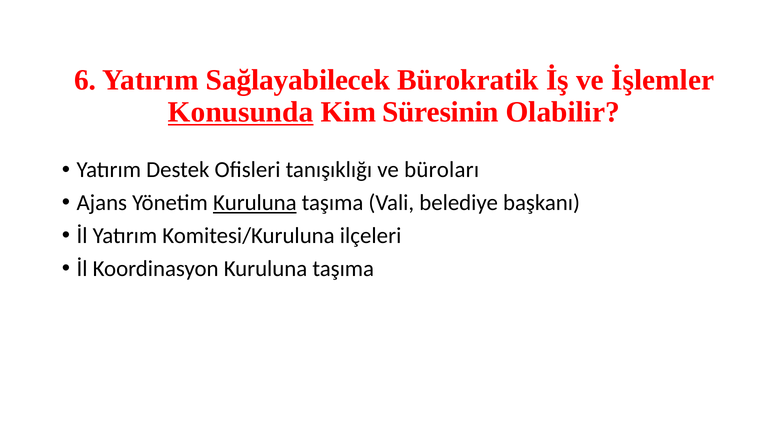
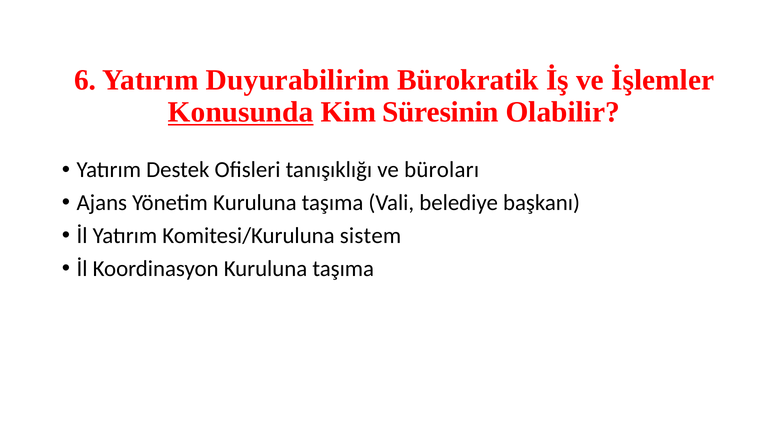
Sağlayabilecek: Sağlayabilecek -> Duyurabilirim
Kuruluna at (255, 203) underline: present -> none
ilçeleri: ilçeleri -> sistem
